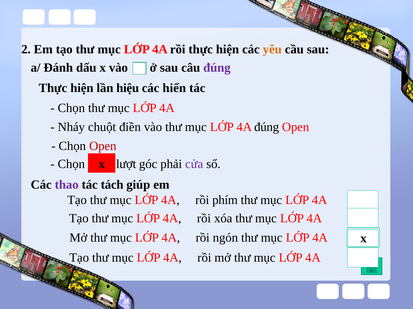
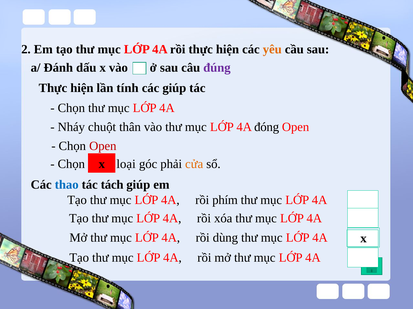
hiệu: hiệu -> tính
các hiển: hiển -> giúp
điền: điền -> thân
4A đúng: đúng -> đóng
lượt: lượt -> loại
cửa colour: purple -> orange
thao colour: purple -> blue
ngón: ngón -> dùng
